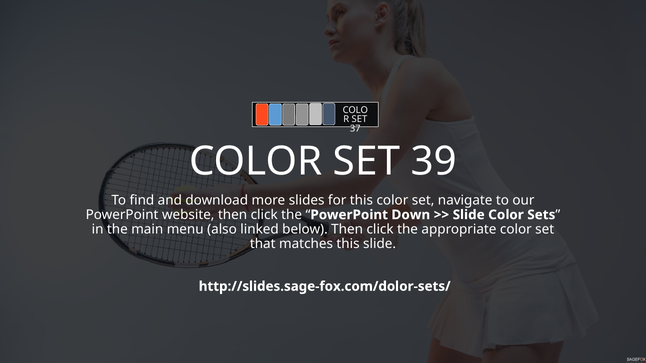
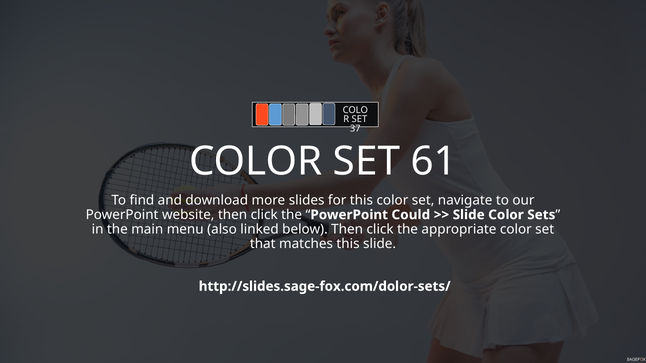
39: 39 -> 61
Down: Down -> Could
